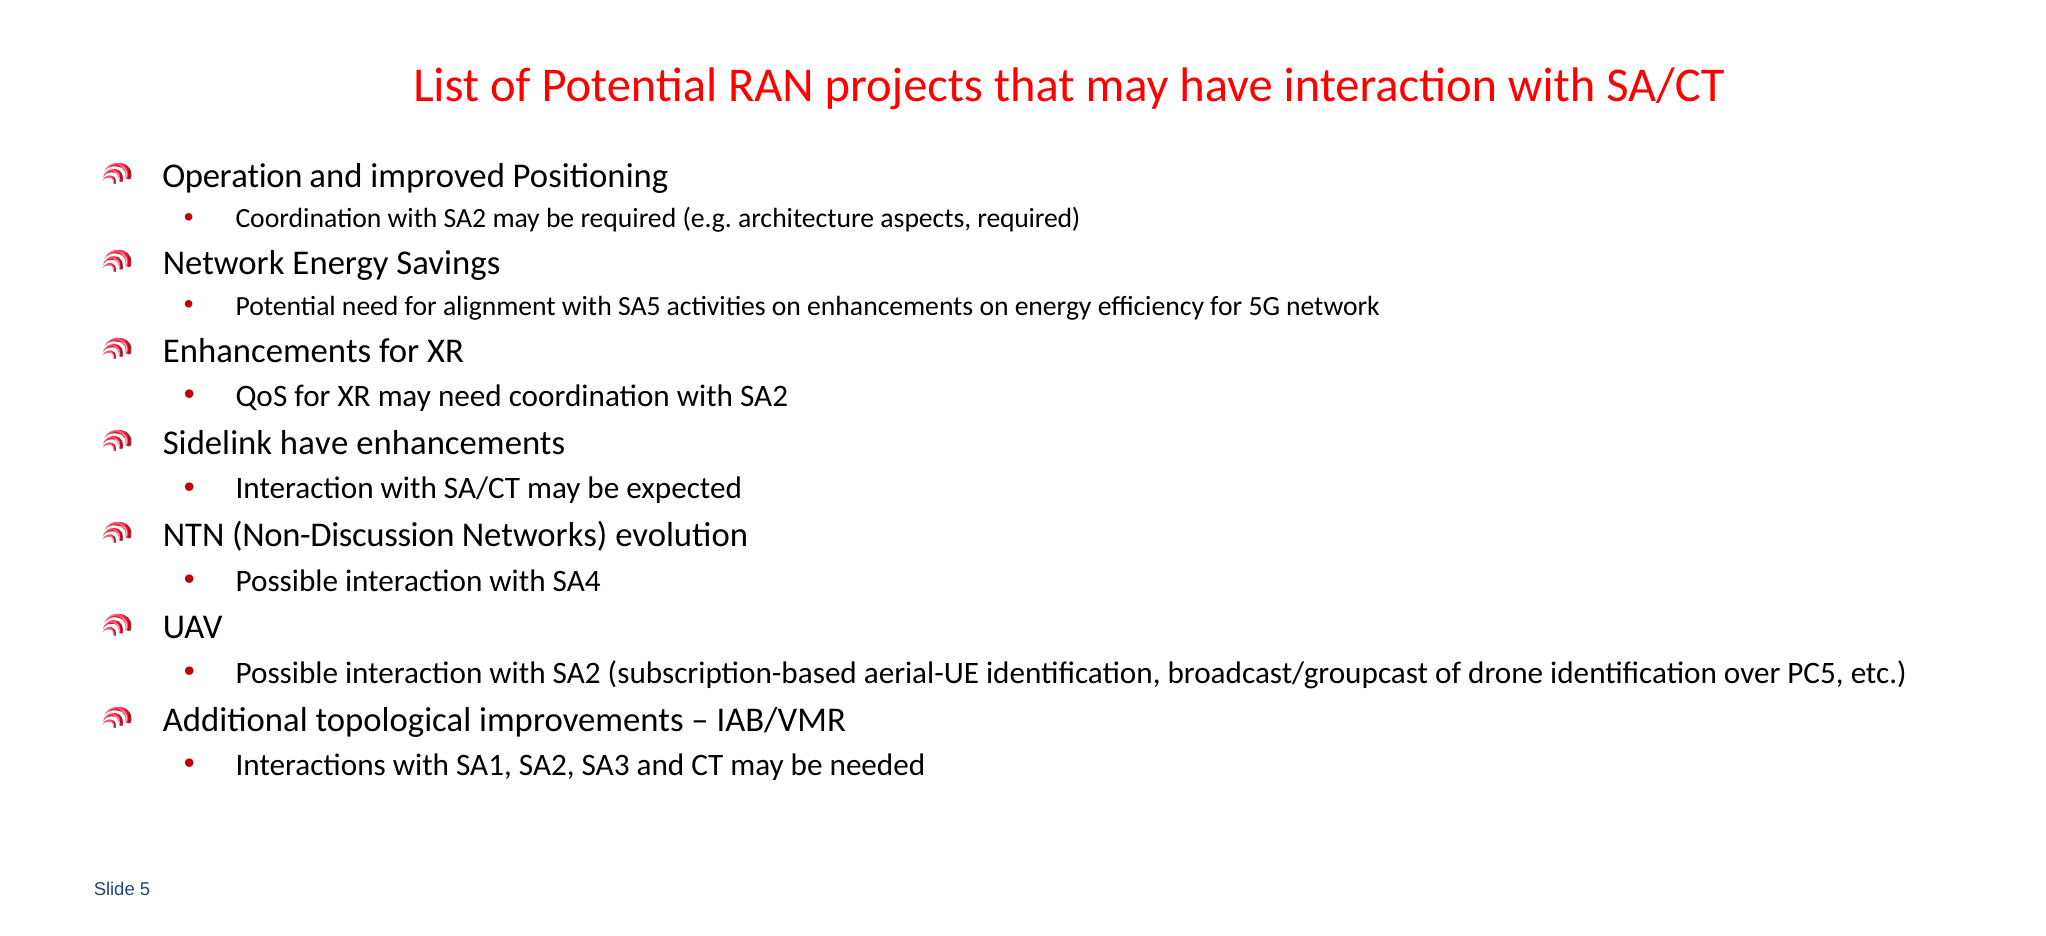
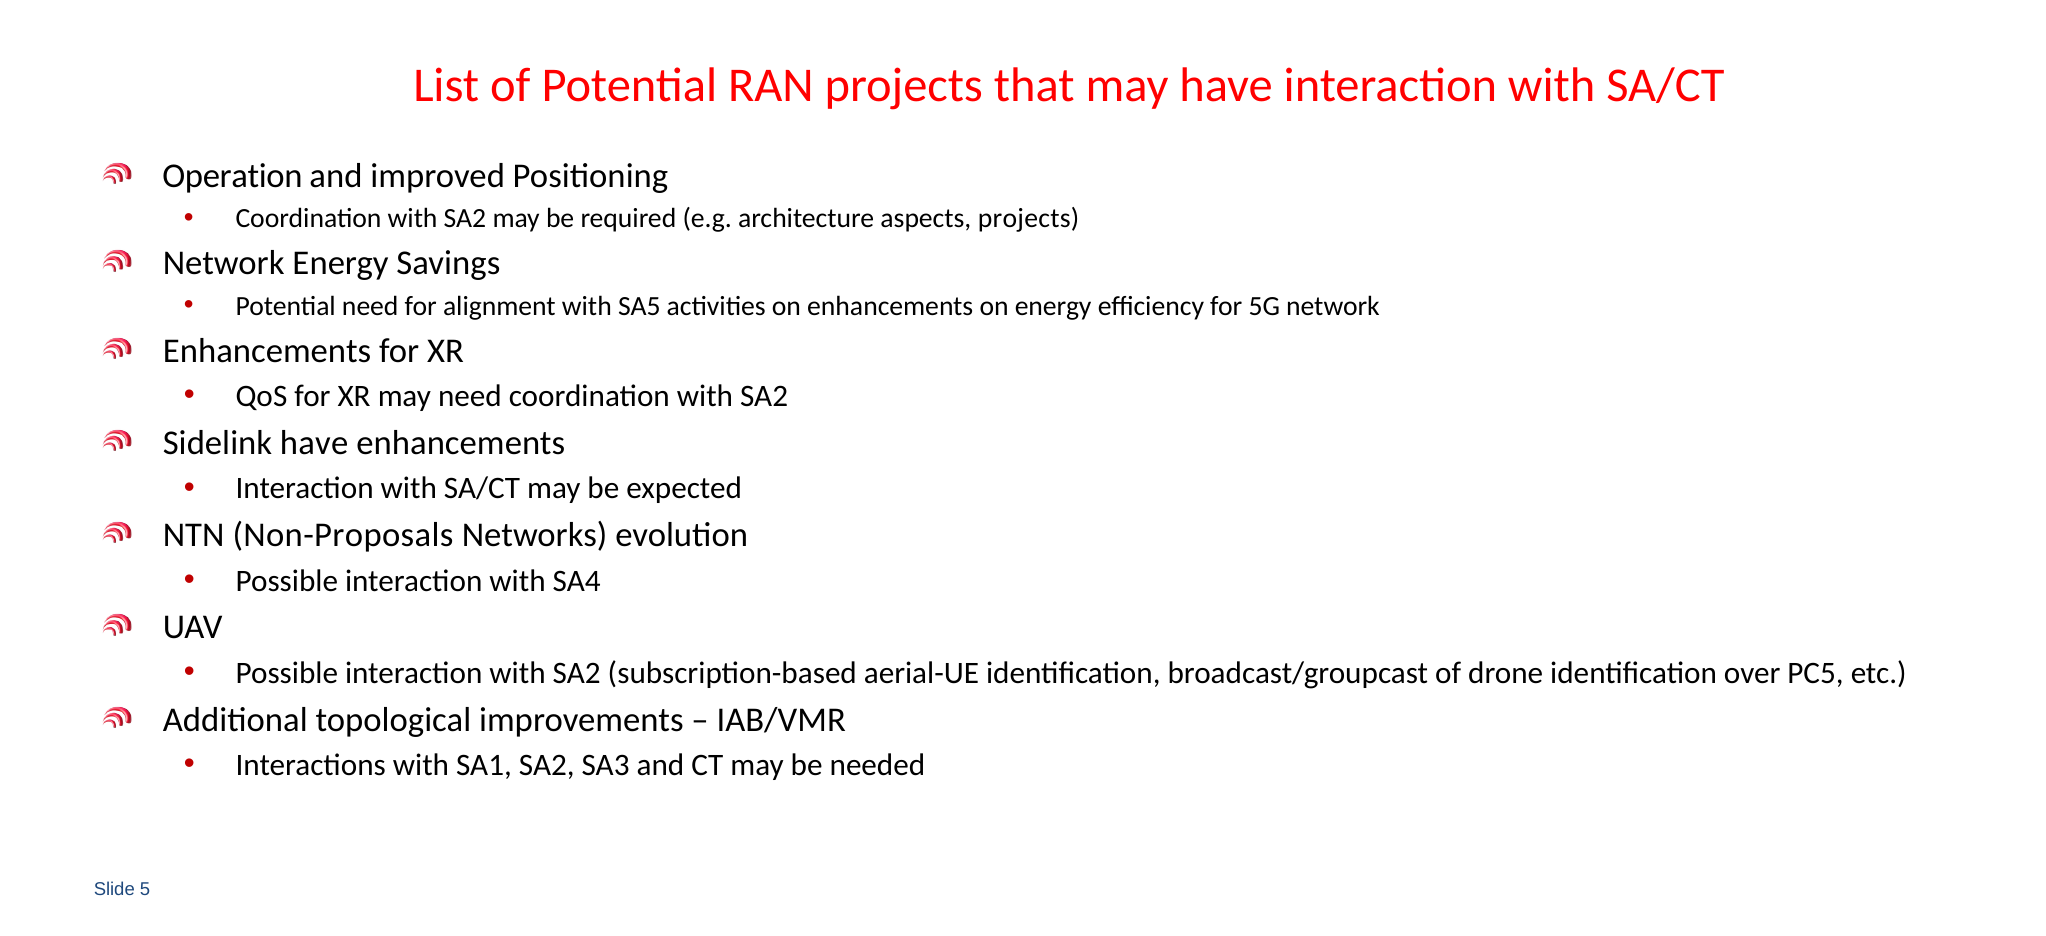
aspects required: required -> projects
Non-Discussion: Non-Discussion -> Non-Proposals
